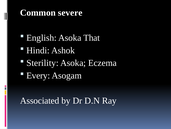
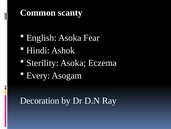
severe: severe -> scanty
That: That -> Fear
Associated: Associated -> Decoration
